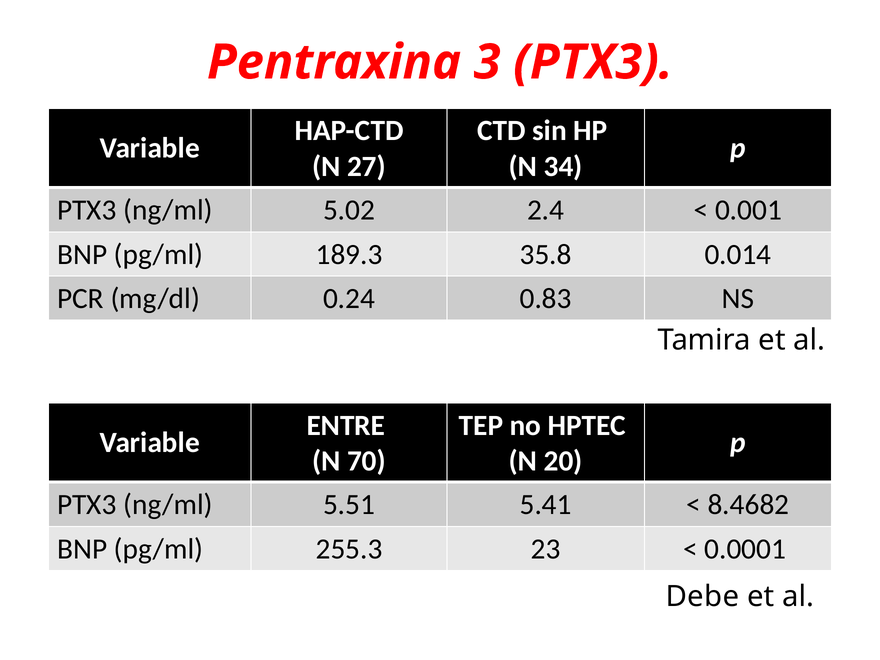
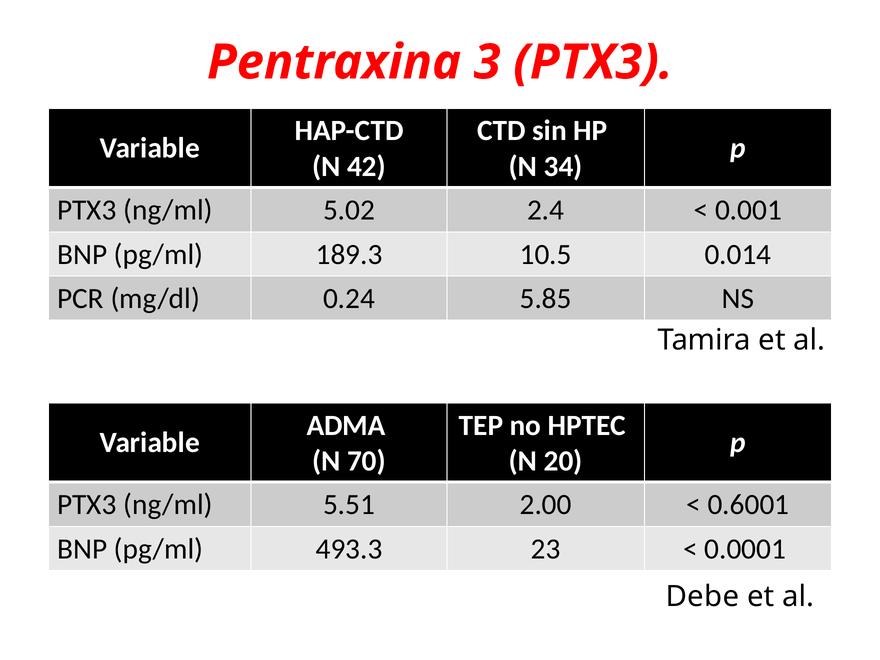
27: 27 -> 42
35.8: 35.8 -> 10.5
0.83: 0.83 -> 5.85
ENTRE: ENTRE -> ADMA
5.41: 5.41 -> 2.00
8.4682: 8.4682 -> 0.6001
255.3: 255.3 -> 493.3
